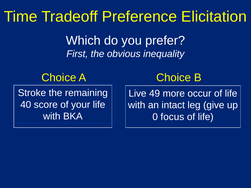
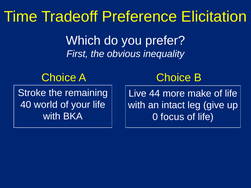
49: 49 -> 44
occur: occur -> make
score: score -> world
